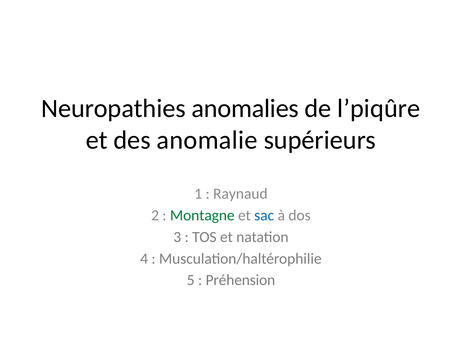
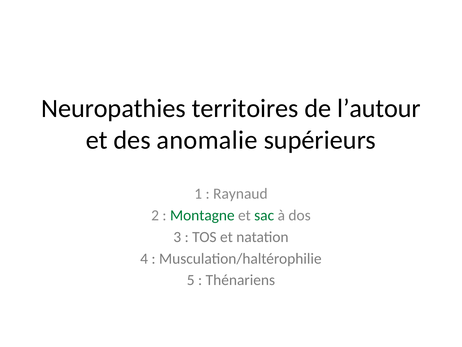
anomalies: anomalies -> territoires
l’piqûre: l’piqûre -> l’autour
sac colour: blue -> green
Préhension: Préhension -> Thénariens
